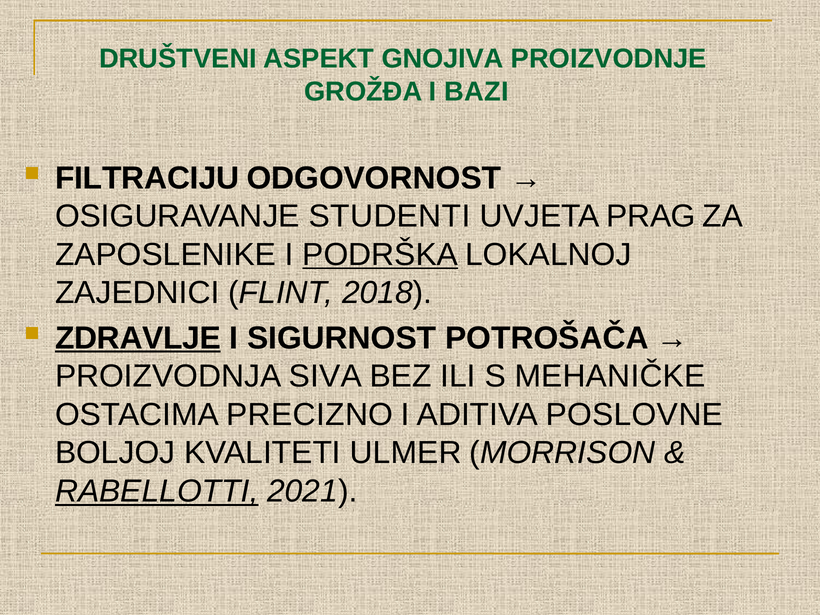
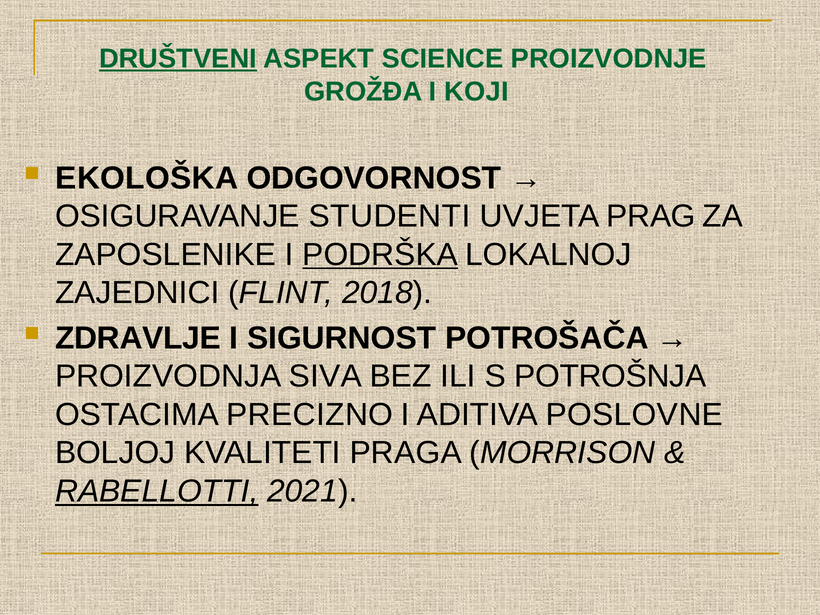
DRUŠTVENI underline: none -> present
GNOJIVA: GNOJIVA -> SCIENCE
BAZI: BAZI -> KOJI
FILTRACIJU: FILTRACIJU -> EKOLOŠKA
ZDRAVLJE underline: present -> none
MEHANIČKE: MEHANIČKE -> POTROŠNJA
ULMER: ULMER -> PRAGA
